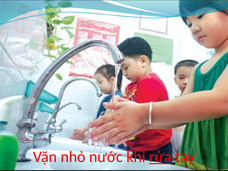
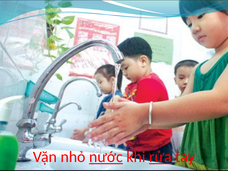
nước underline: none -> present
